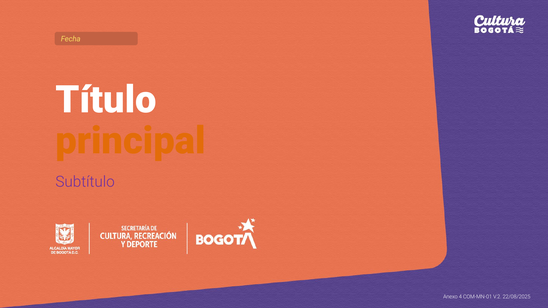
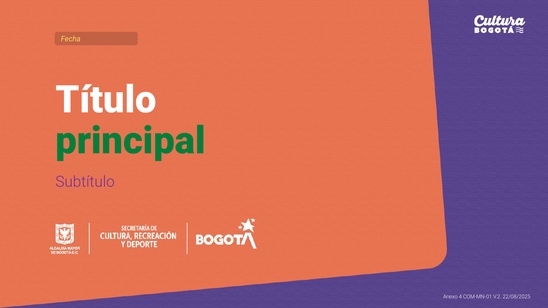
principal colour: orange -> green
